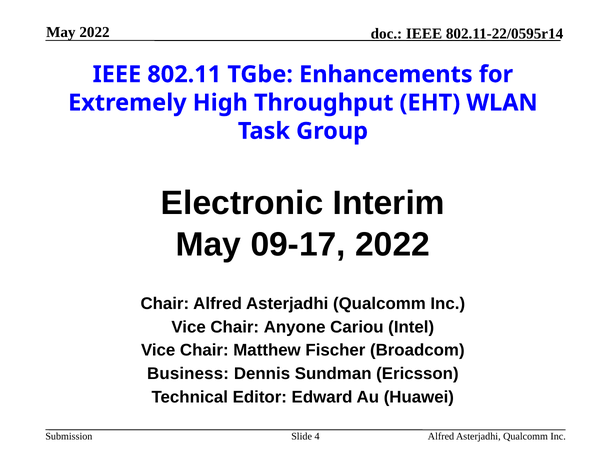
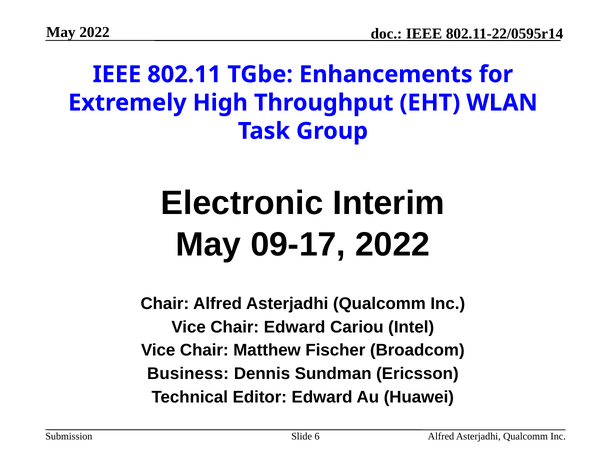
Chair Anyone: Anyone -> Edward
4: 4 -> 6
